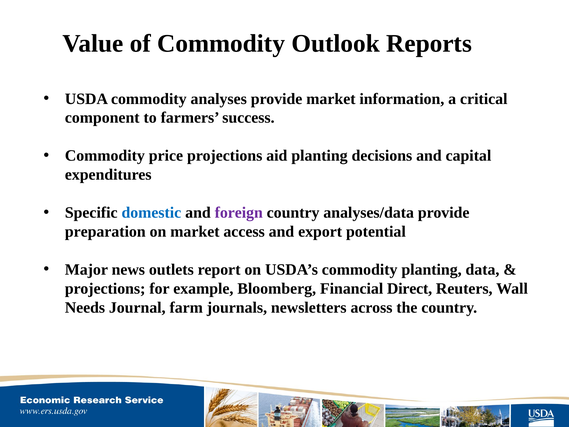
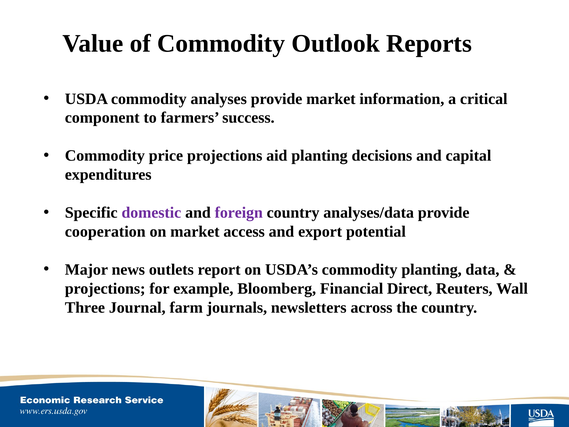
domestic colour: blue -> purple
preparation: preparation -> cooperation
Needs: Needs -> Three
